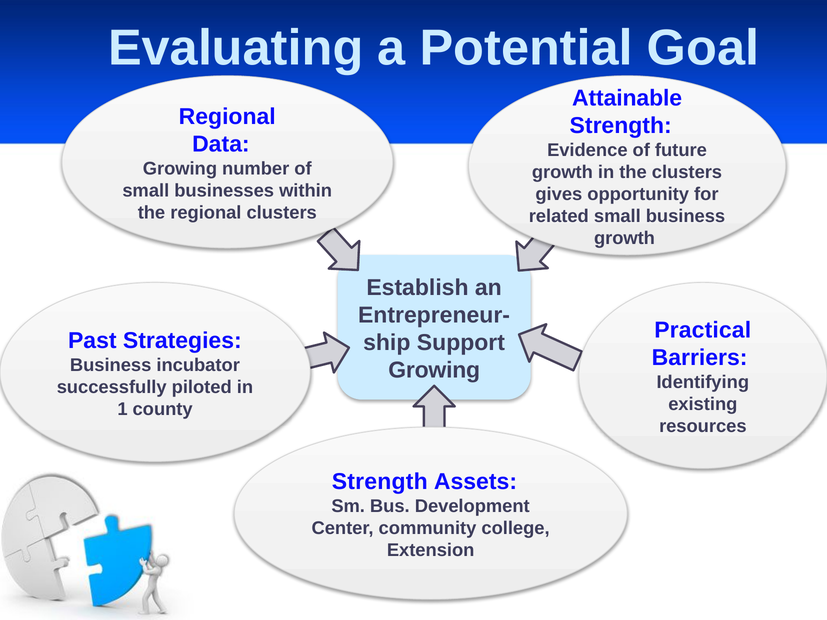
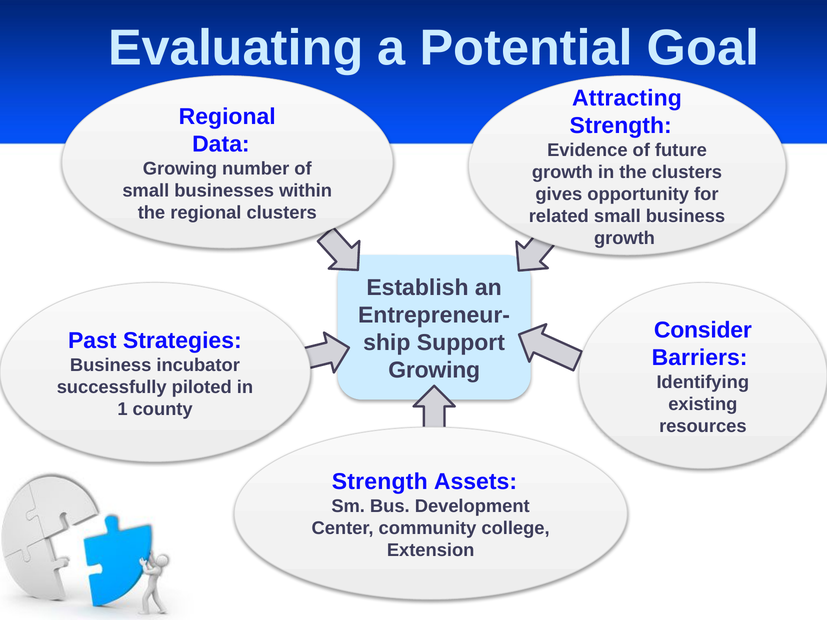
Attainable: Attainable -> Attracting
Practical: Practical -> Consider
